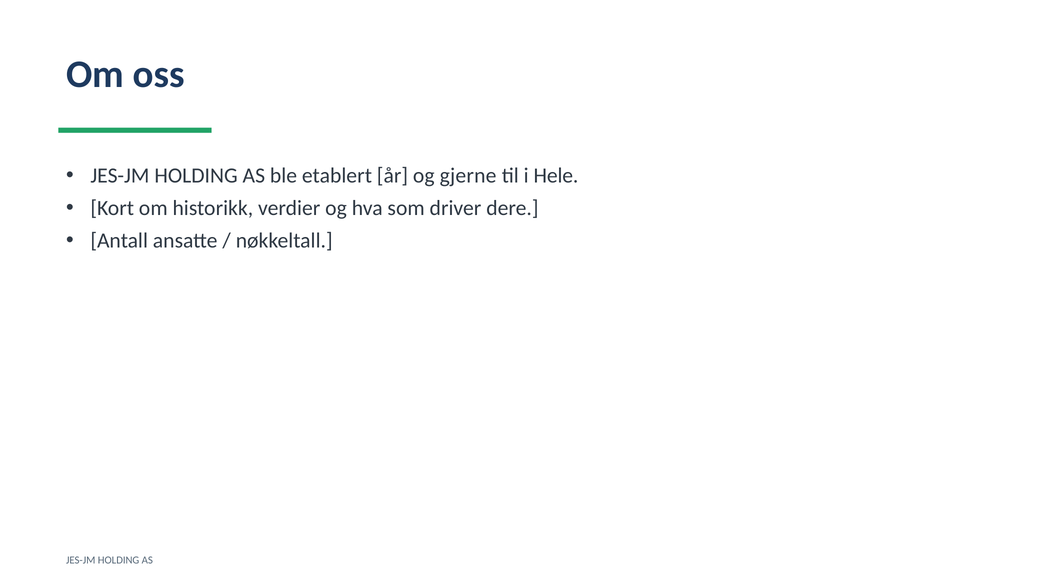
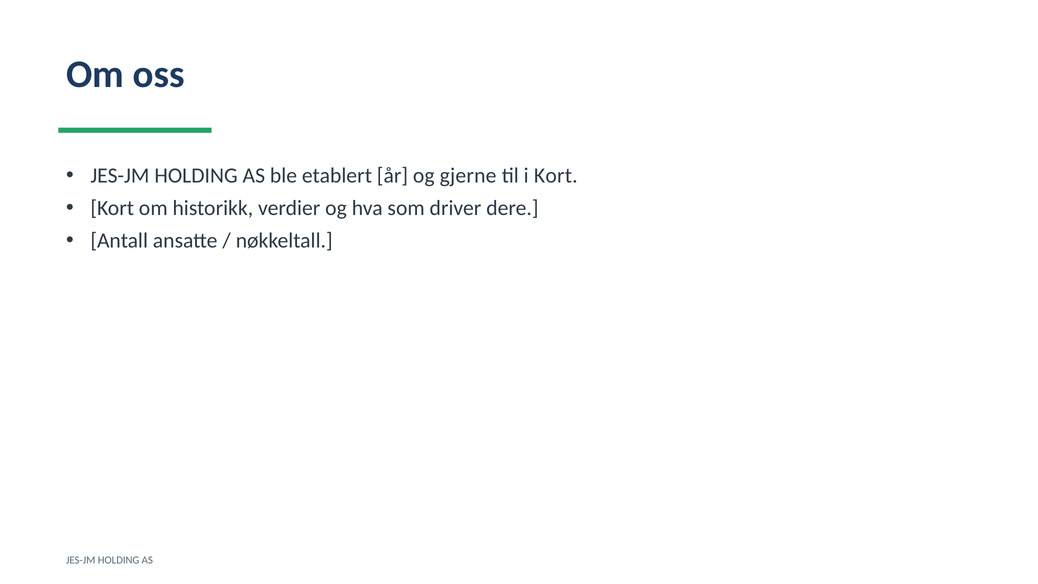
i Hele: Hele -> Kort
